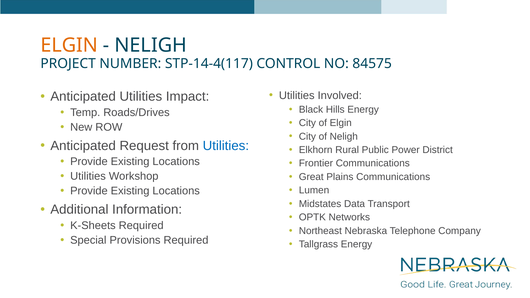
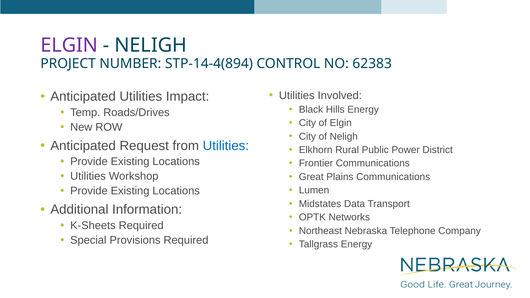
ELGIN at (69, 45) colour: orange -> purple
STP-14-4(117: STP-14-4(117 -> STP-14-4(894
84575: 84575 -> 62383
